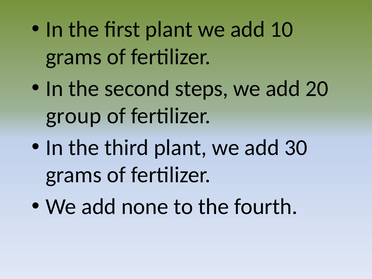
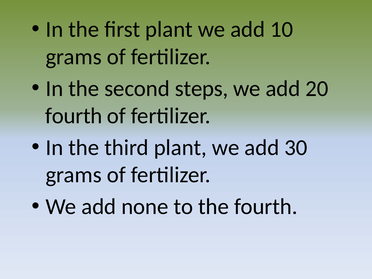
group at (74, 116): group -> fourth
